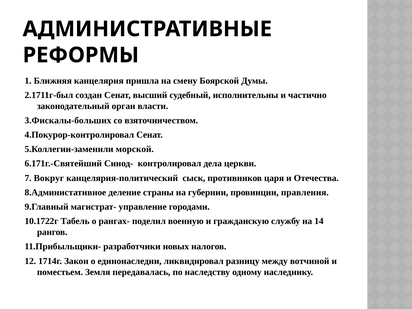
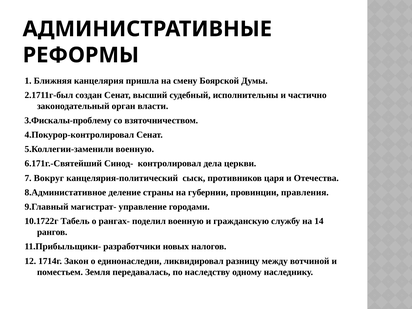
3.Фискалы-больших: 3.Фискалы-больших -> 3.Фискалы-проблему
5.Коллегии-заменили морской: морской -> военную
